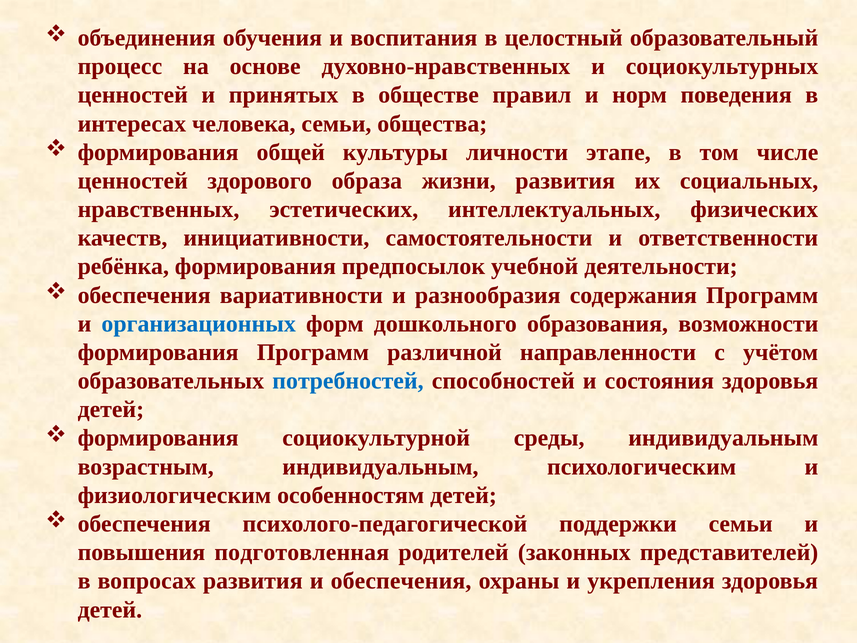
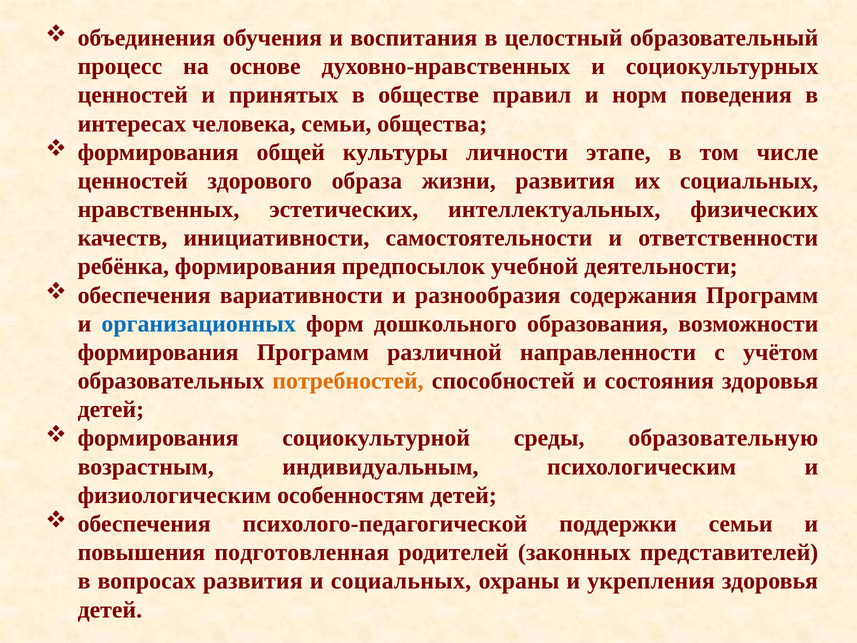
потребностей colour: blue -> orange
среды индивидуальным: индивидуальным -> образовательную
и обеспечения: обеспечения -> социальных
